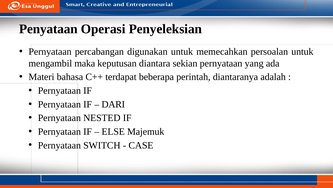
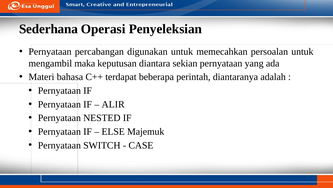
Penyataan: Penyataan -> Sederhana
DARI: DARI -> ALIR
